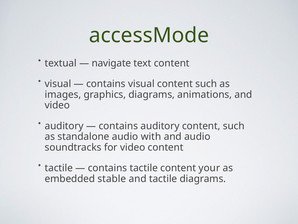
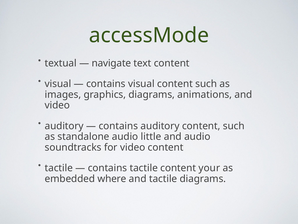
with: with -> little
stable: stable -> where
